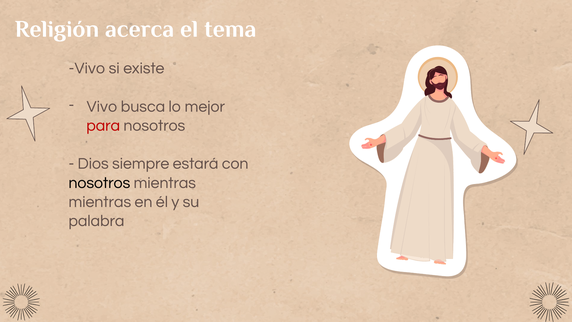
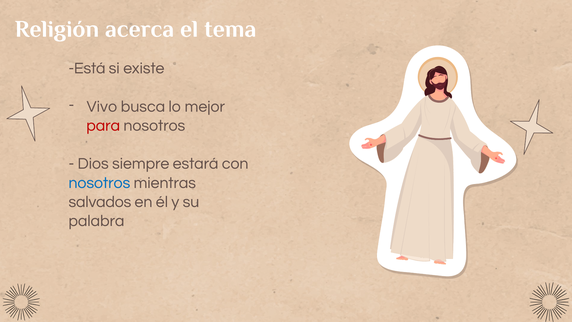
Vivo at (87, 68): Vivo -> Está
nosotros at (99, 183) colour: black -> blue
mientras at (100, 202): mientras -> salvados
